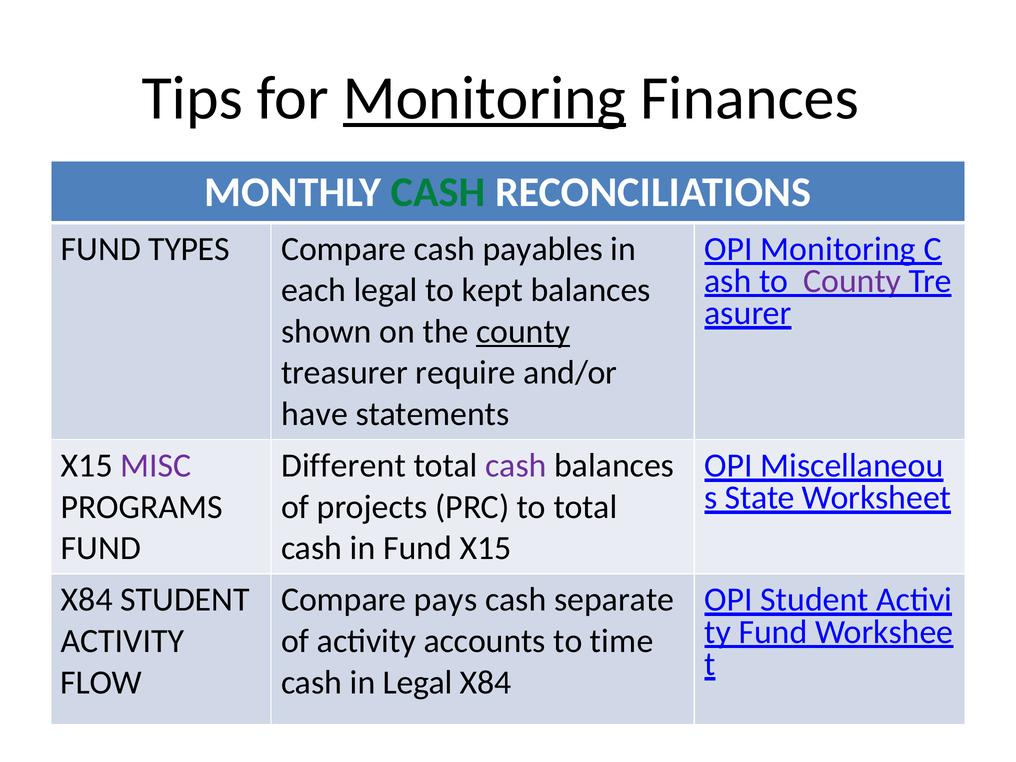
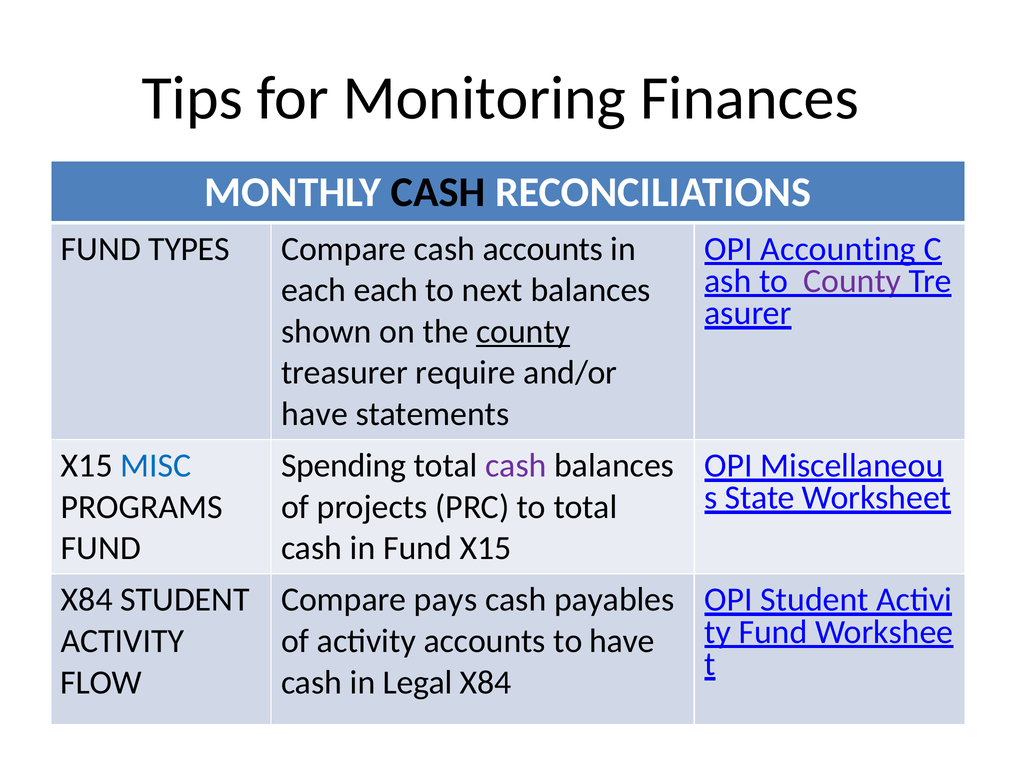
Monitoring at (484, 98) underline: present -> none
CASH at (438, 192) colour: green -> black
cash payables: payables -> accounts
OPI Monitoring: Monitoring -> Accounting
each legal: legal -> each
kept: kept -> next
MISC colour: purple -> blue
Different: Different -> Spending
separate: separate -> payables
to time: time -> have
